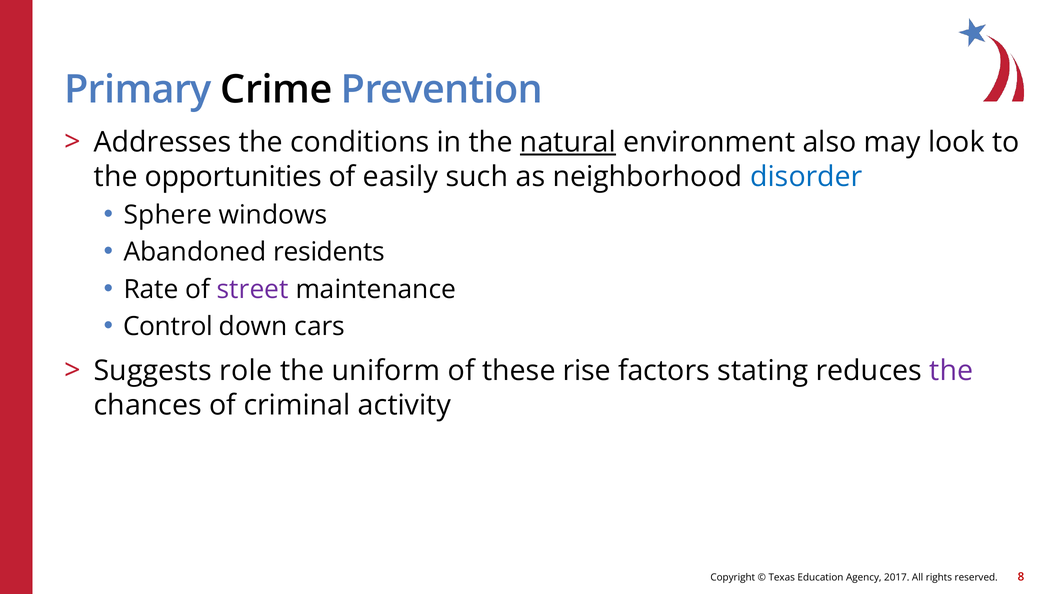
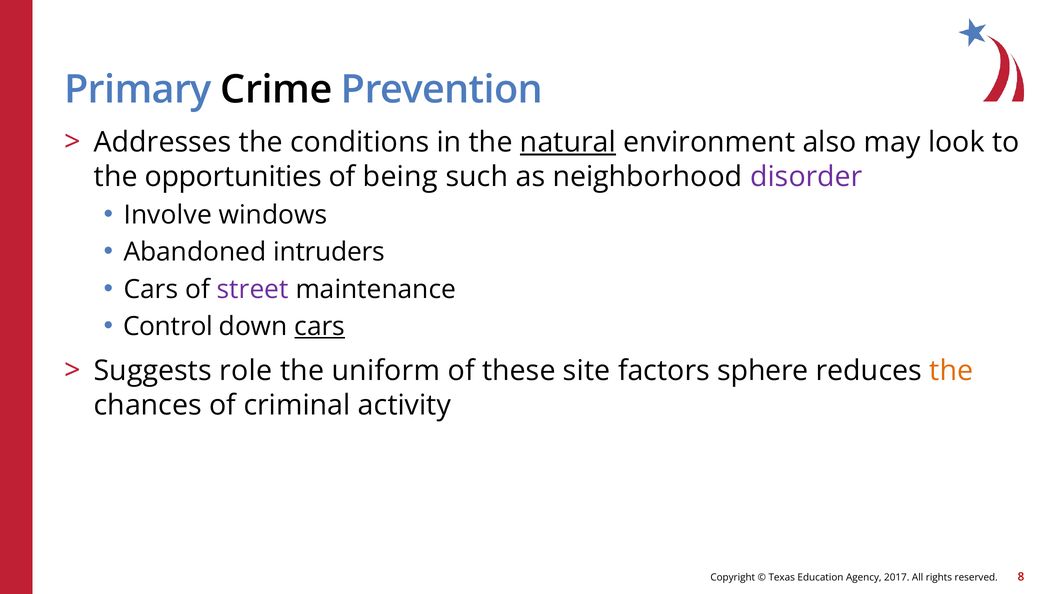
easily: easily -> being
disorder colour: blue -> purple
Sphere: Sphere -> Involve
residents: residents -> intruders
Rate at (151, 289): Rate -> Cars
cars at (320, 327) underline: none -> present
rise: rise -> site
stating: stating -> sphere
the at (951, 371) colour: purple -> orange
